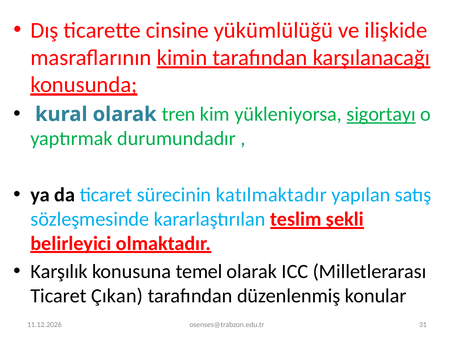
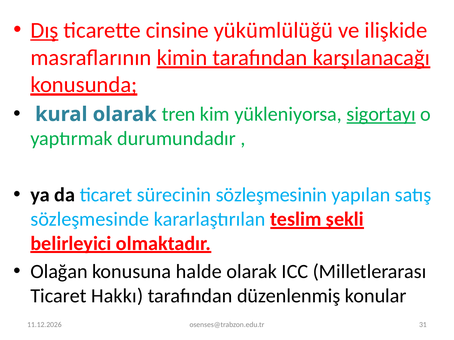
Dış underline: none -> present
katılmaktadır: katılmaktadır -> sözleşmesinin
Karşılık: Karşılık -> Olağan
temel: temel -> halde
Çıkan: Çıkan -> Hakkı
